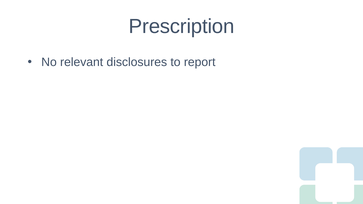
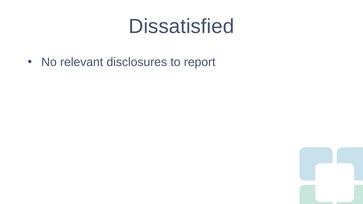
Prescription: Prescription -> Dissatisfied
